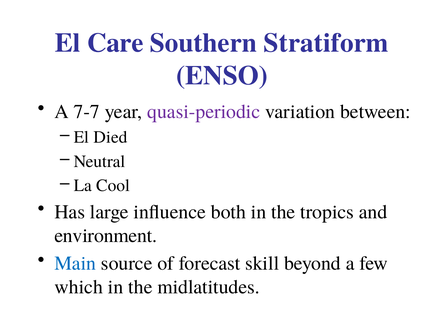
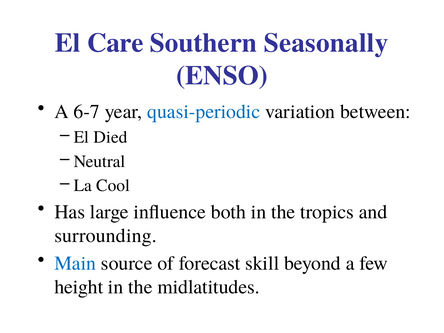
Stratiform: Stratiform -> Seasonally
7-7: 7-7 -> 6-7
quasi-periodic colour: purple -> blue
environment: environment -> surrounding
which: which -> height
